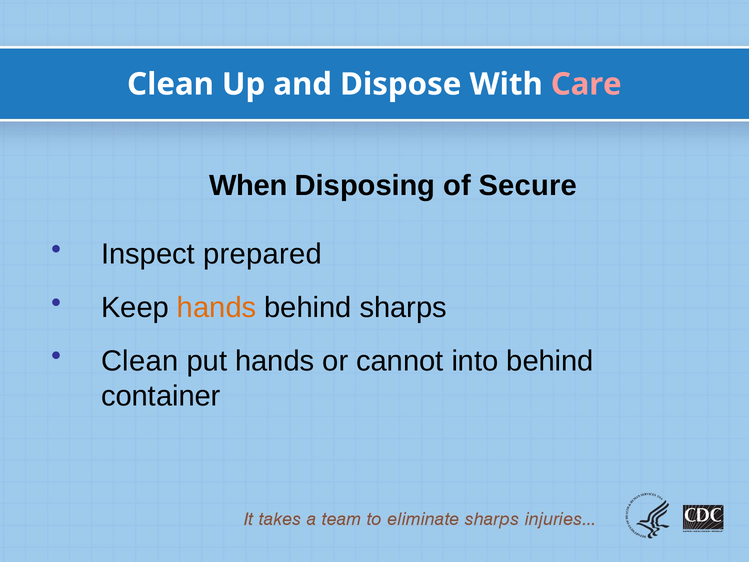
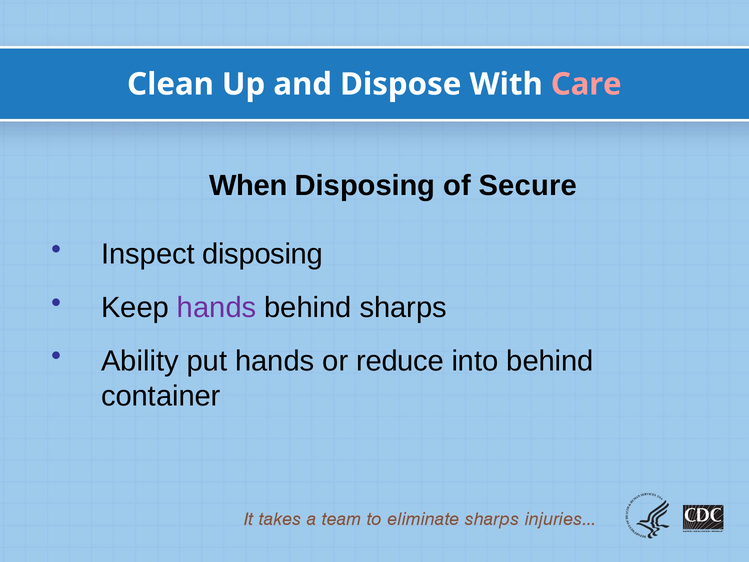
Inspect prepared: prepared -> disposing
hands at (217, 308) colour: orange -> purple
Clean at (140, 361): Clean -> Ability
cannot: cannot -> reduce
